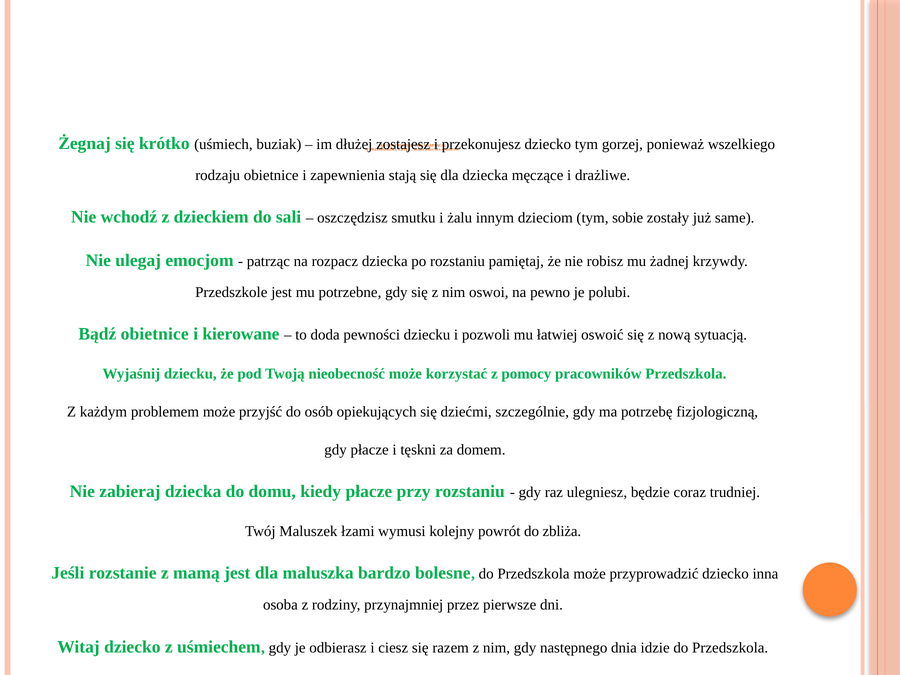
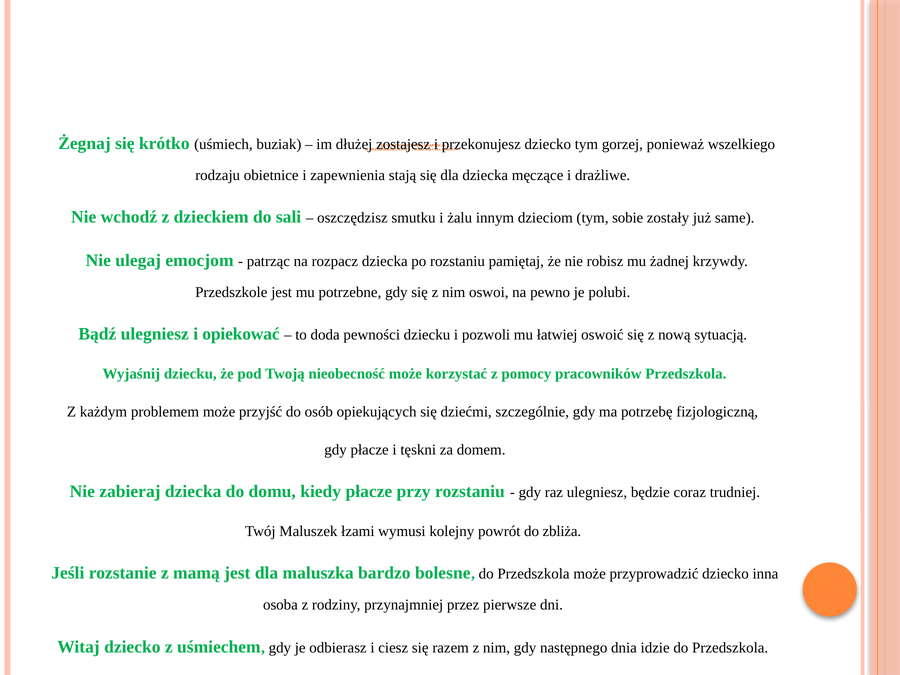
Bądź obietnice: obietnice -> ulegniesz
kierowane: kierowane -> opiekować
